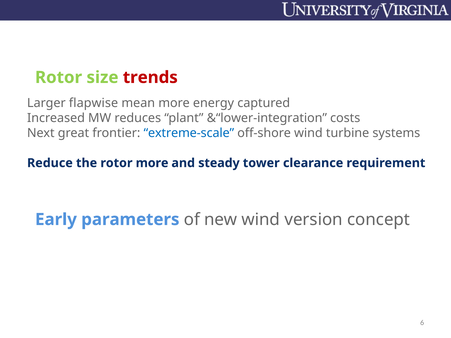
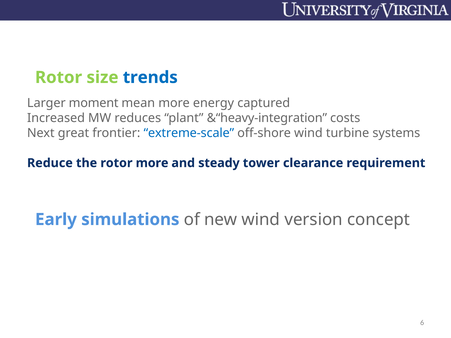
trends colour: red -> blue
flapwise: flapwise -> moment
&“lower-integration: &“lower-integration -> &“heavy-integration
parameters: parameters -> simulations
